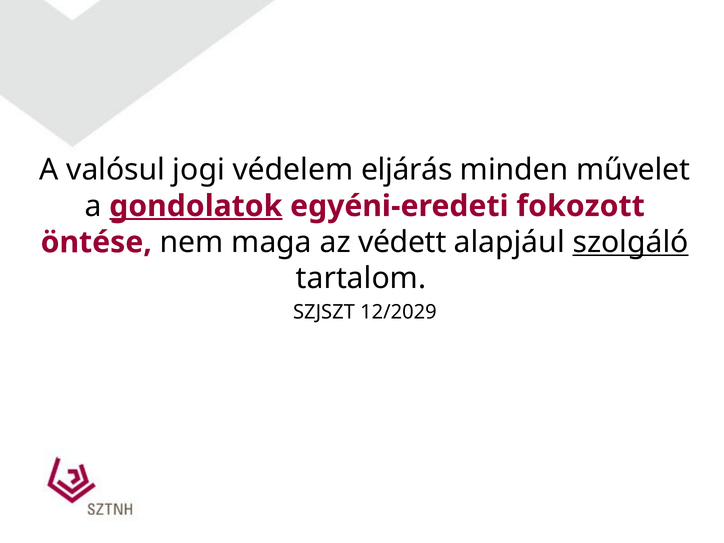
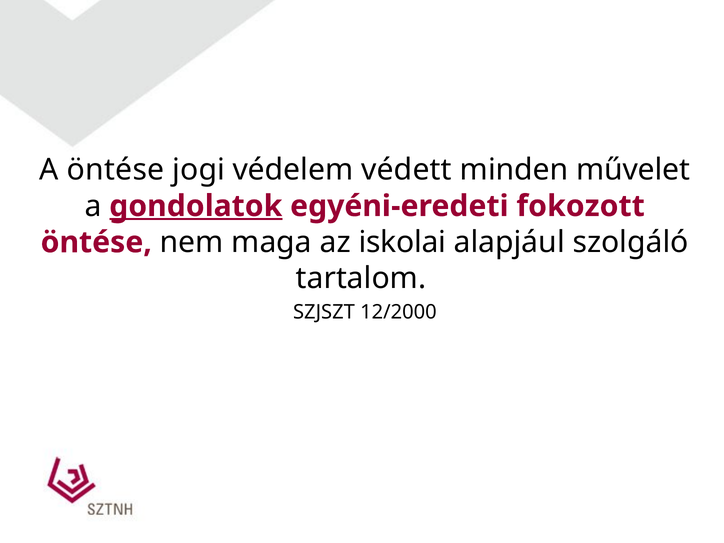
A valósul: valósul -> öntése
eljárás: eljárás -> védett
védett: védett -> iskolai
szolgáló underline: present -> none
12/2029: 12/2029 -> 12/2000
